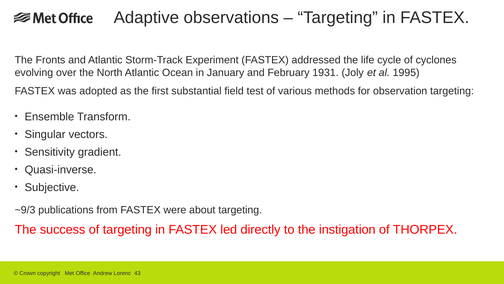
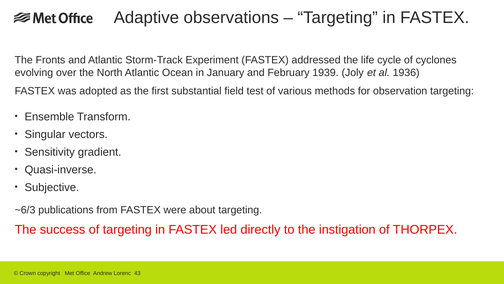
1931: 1931 -> 1939
1995: 1995 -> 1936
~9/3: ~9/3 -> ~6/3
